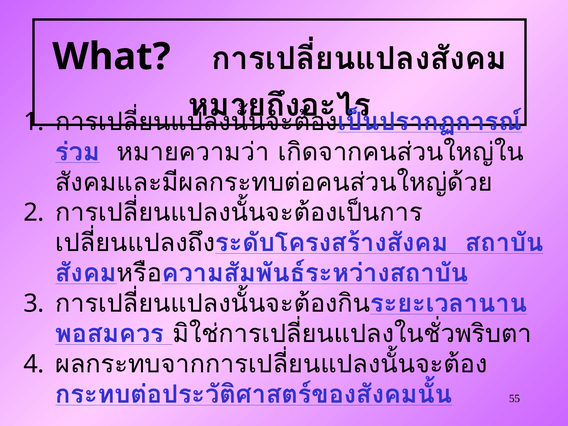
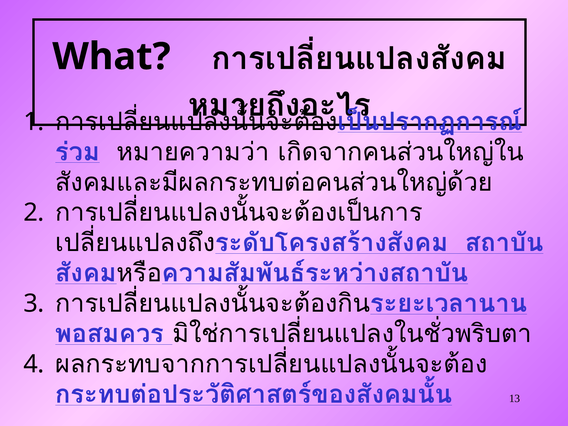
55: 55 -> 13
